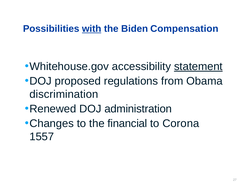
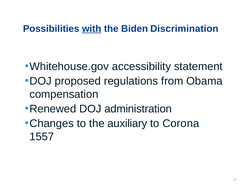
Compensation: Compensation -> Discrimination
statement underline: present -> none
discrimination: discrimination -> compensation
financial: financial -> auxiliary
